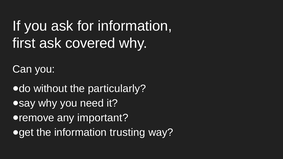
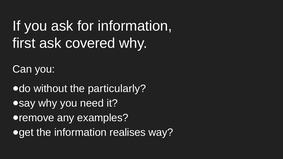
important: important -> examples
trusting: trusting -> realises
